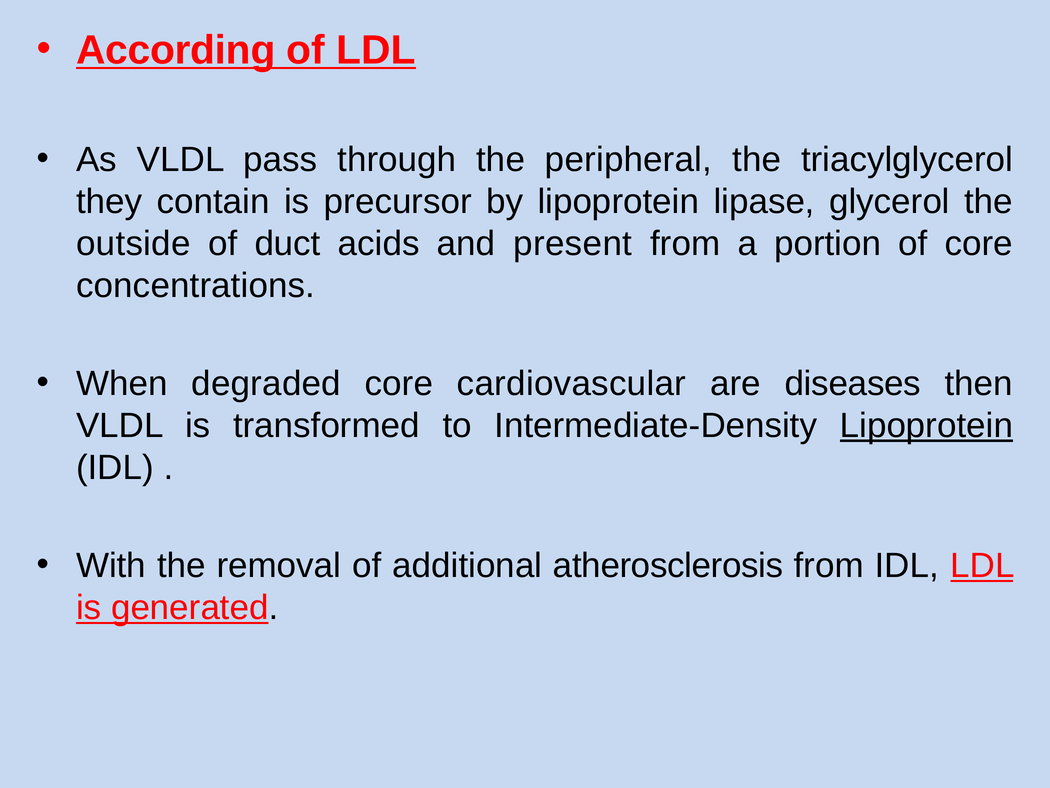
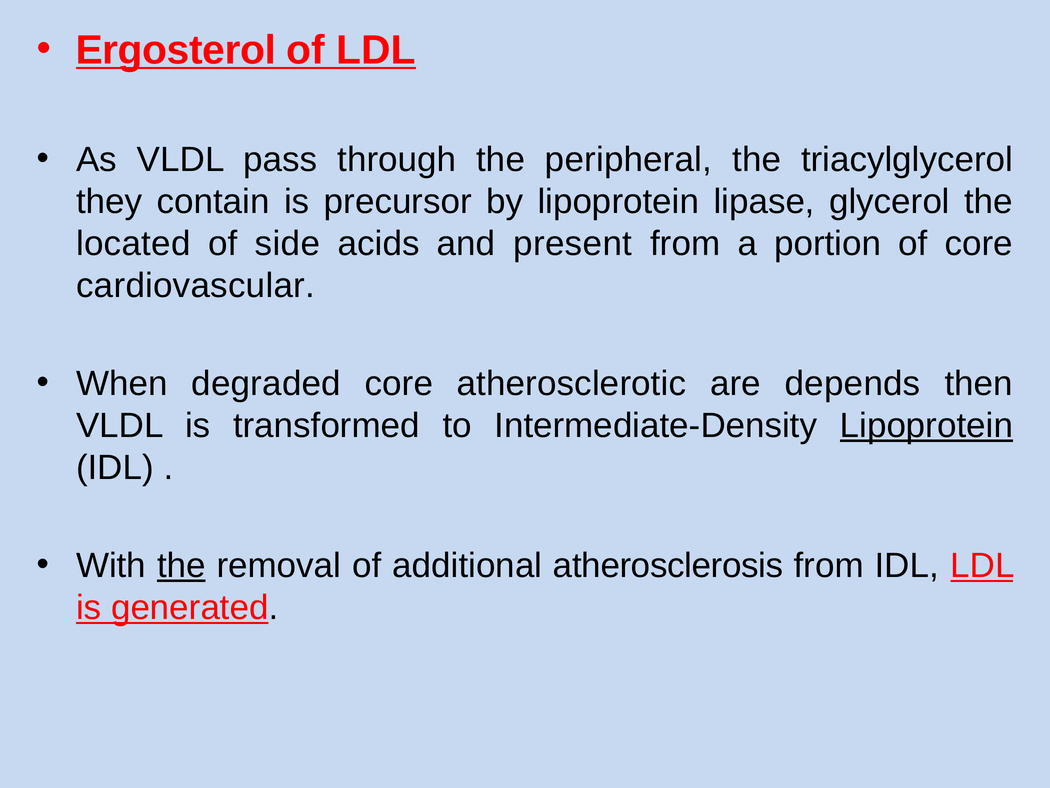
According: According -> Ergosterol
outside: outside -> located
duct: duct -> side
concentrations: concentrations -> cardiovascular
cardiovascular: cardiovascular -> atherosclerotic
diseases: diseases -> depends
the at (181, 565) underline: none -> present
